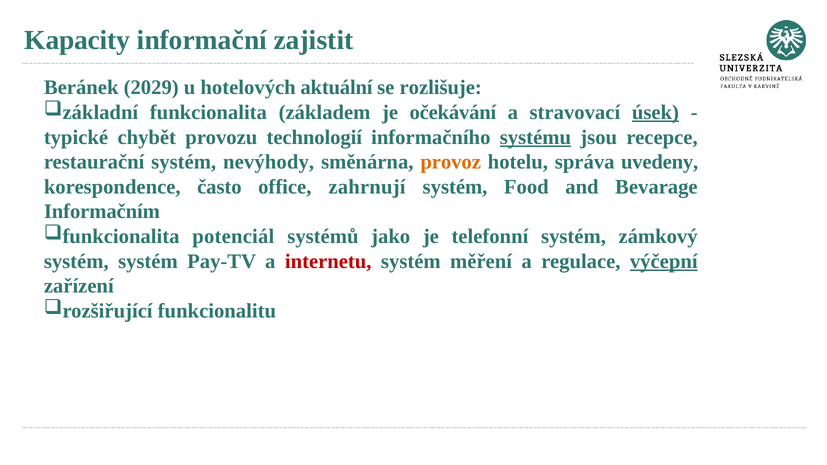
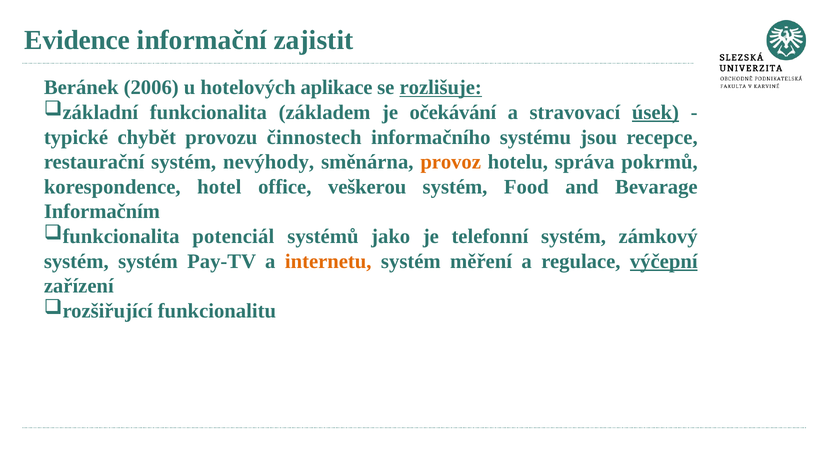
Kapacity: Kapacity -> Evidence
2029: 2029 -> 2006
aktuální: aktuální -> aplikace
rozlišuje underline: none -> present
technologií: technologií -> činnostech
systému underline: present -> none
uvedeny: uvedeny -> pokrmů
často: často -> hotel
zahrnují: zahrnují -> veškerou
internetu colour: red -> orange
